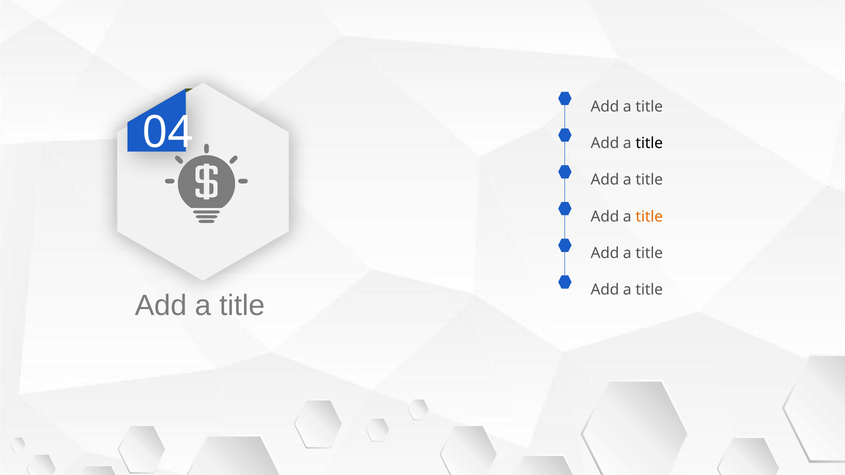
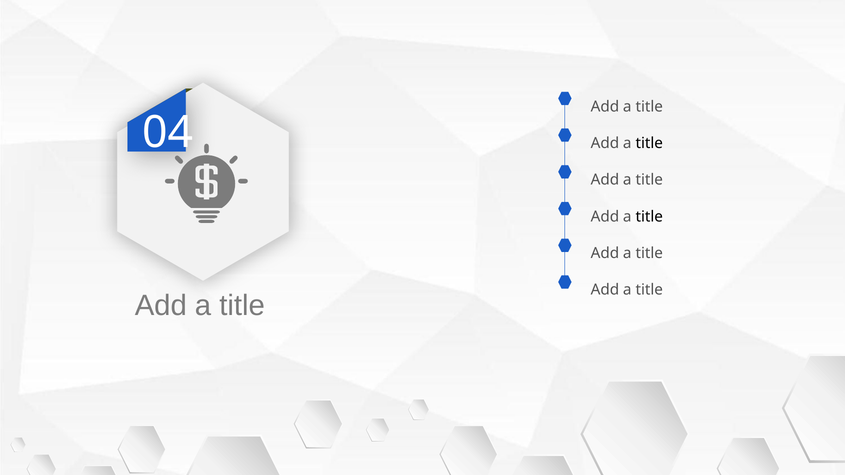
title at (649, 217) colour: orange -> black
